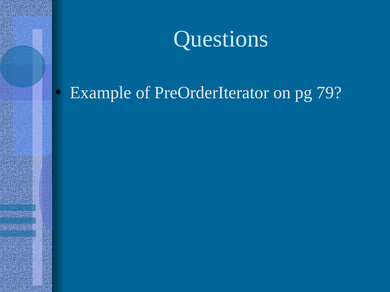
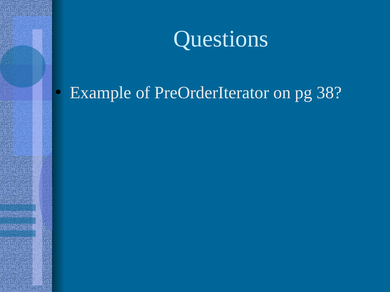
79: 79 -> 38
